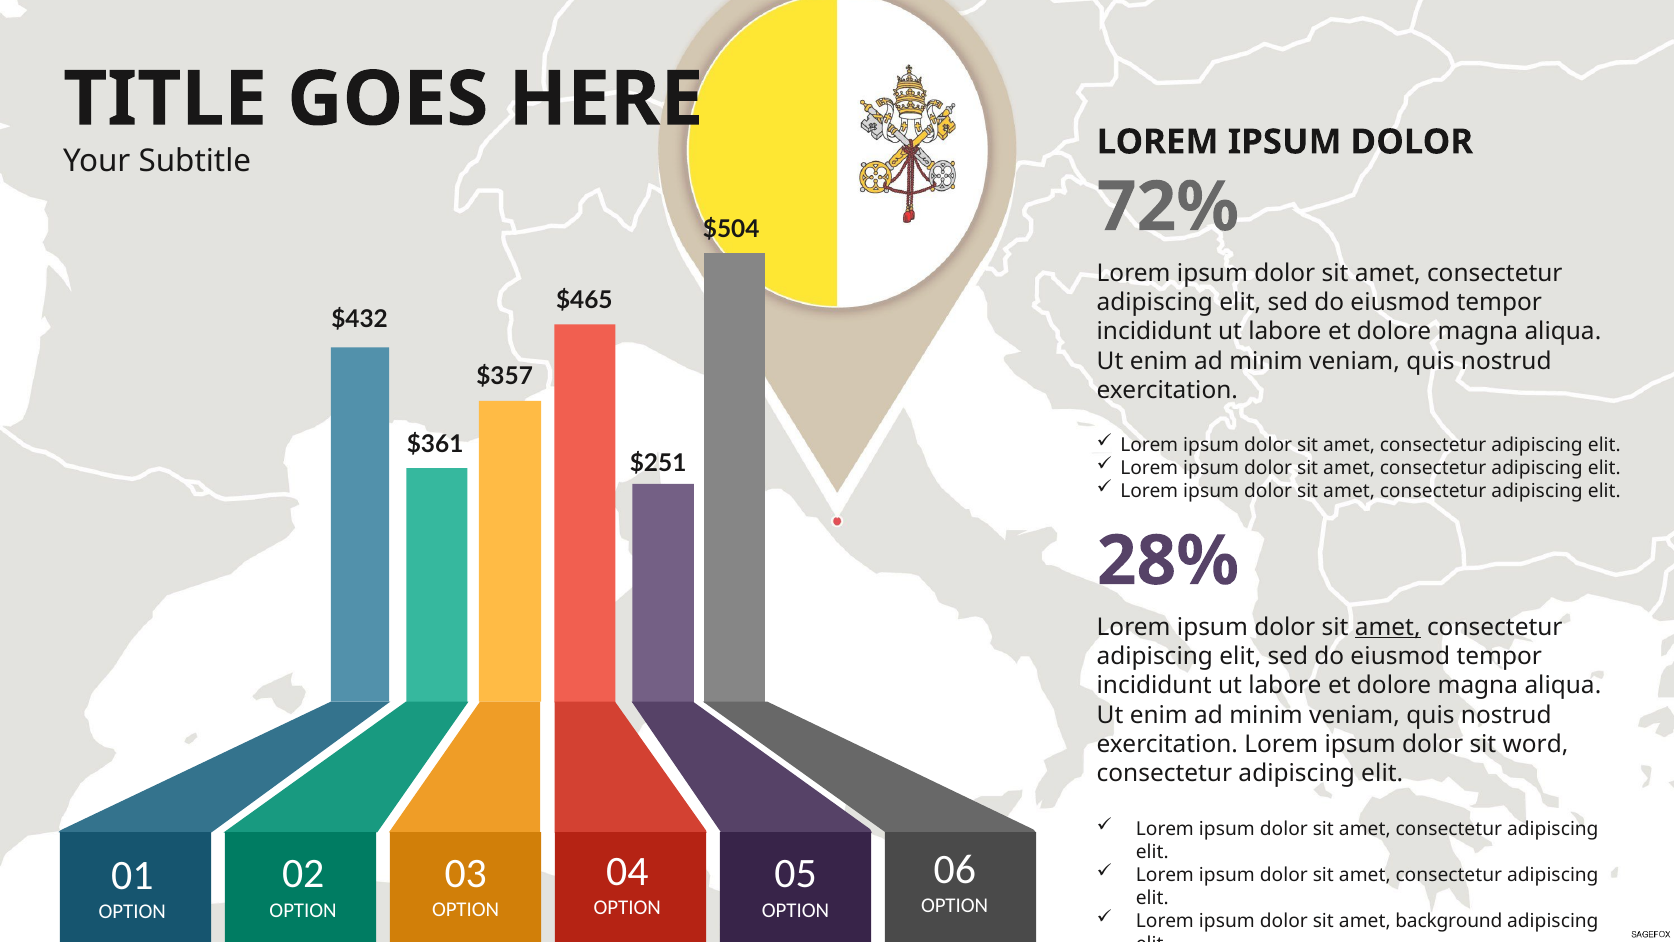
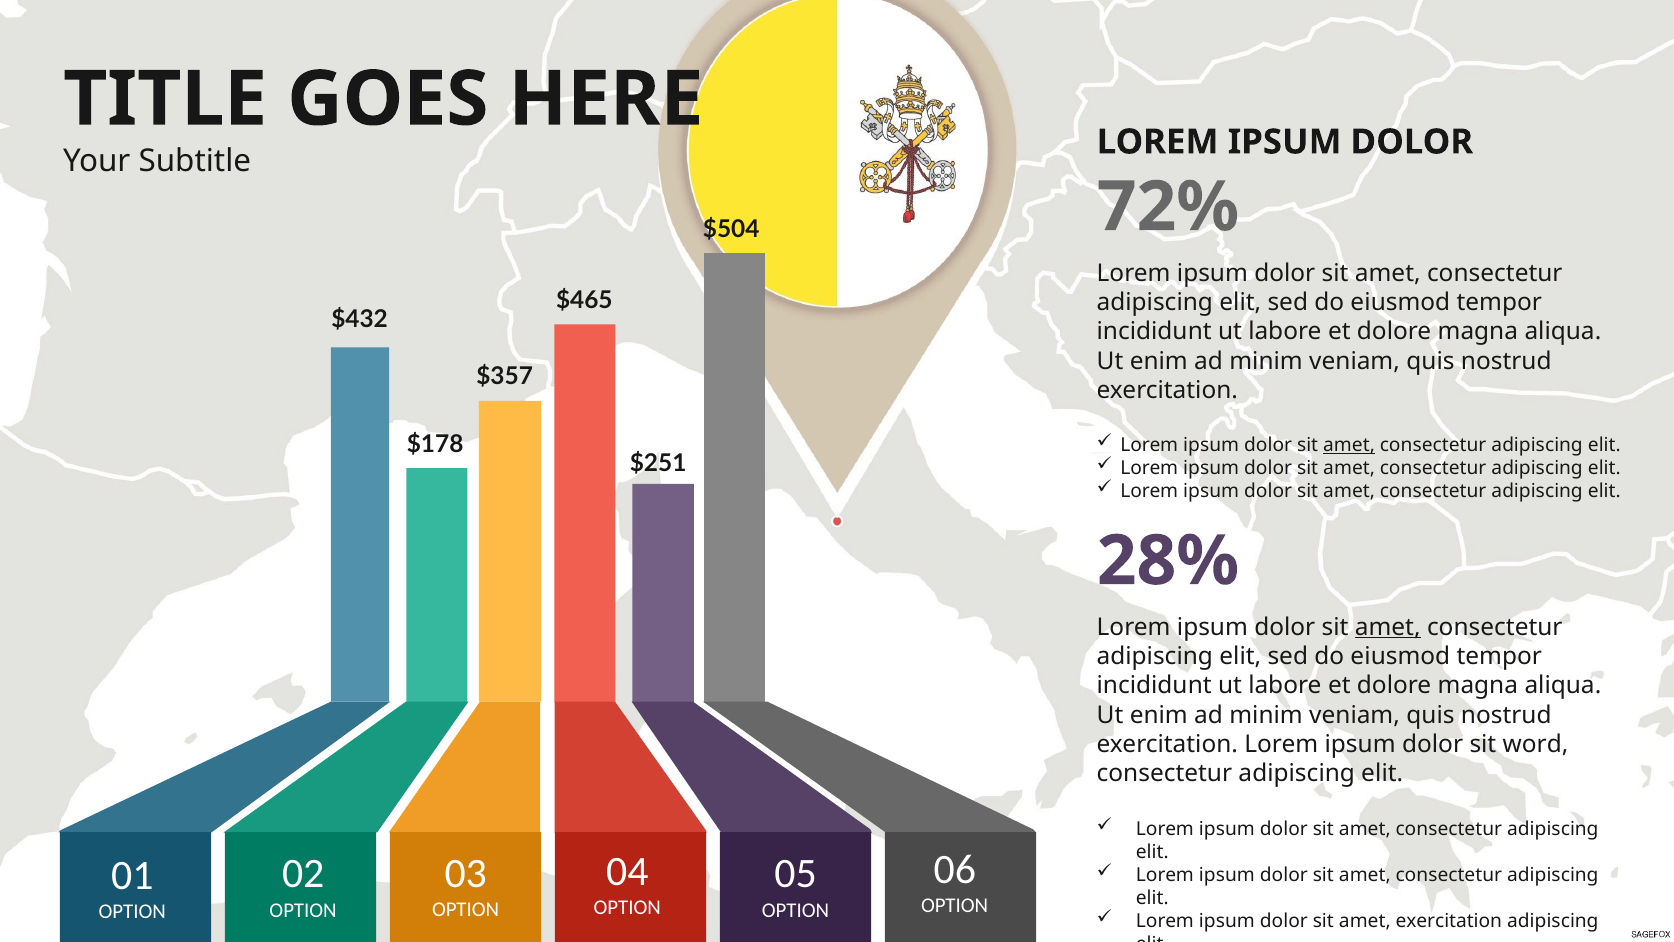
$361: $361 -> $178
amet at (1349, 445) underline: none -> present
amet background: background -> exercitation
